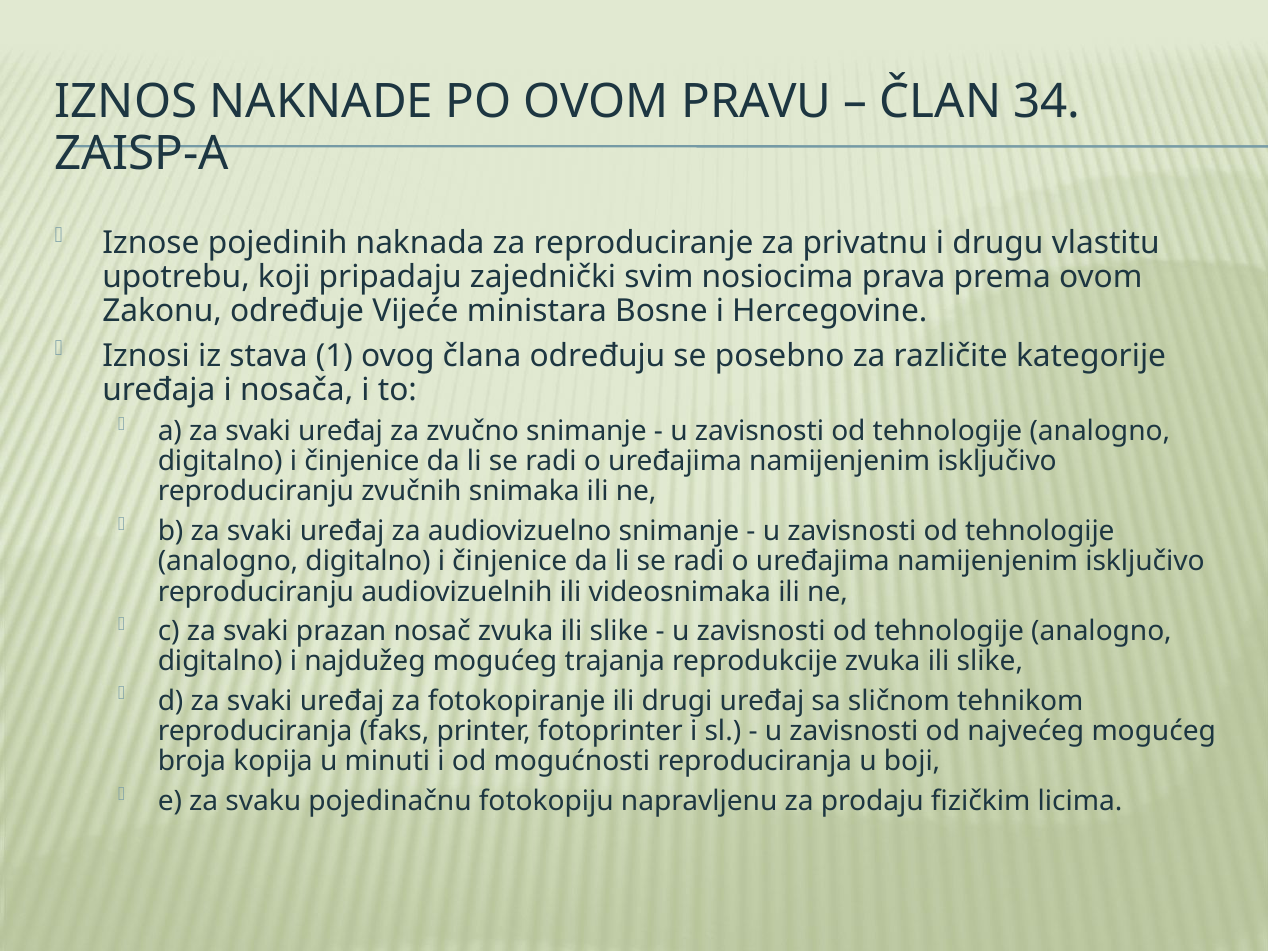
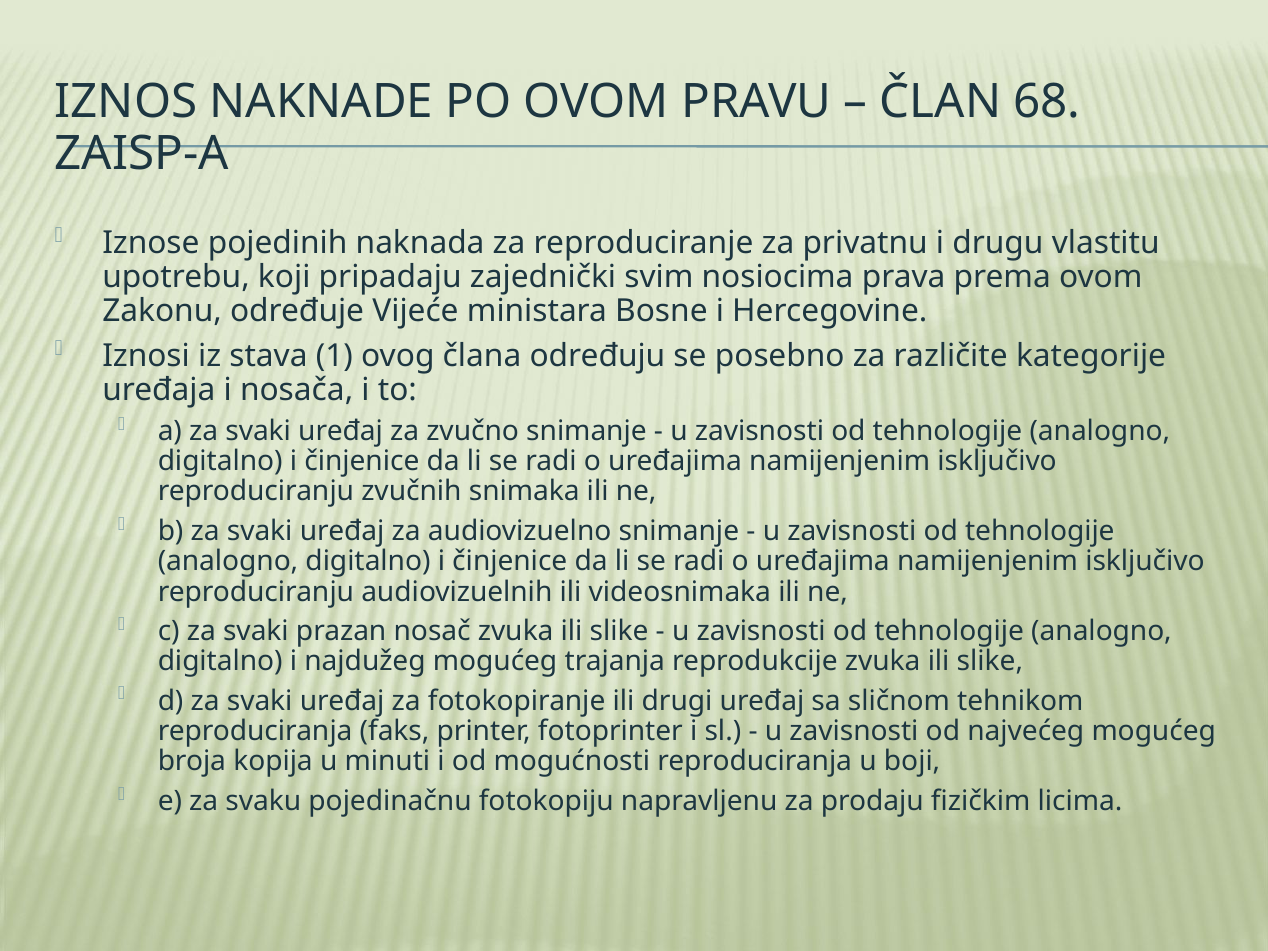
34: 34 -> 68
